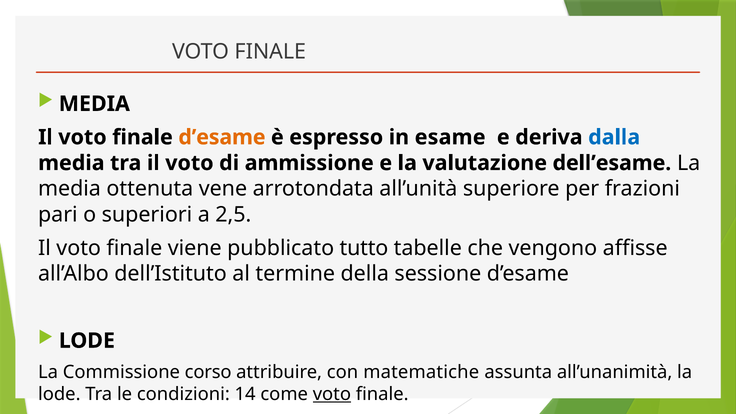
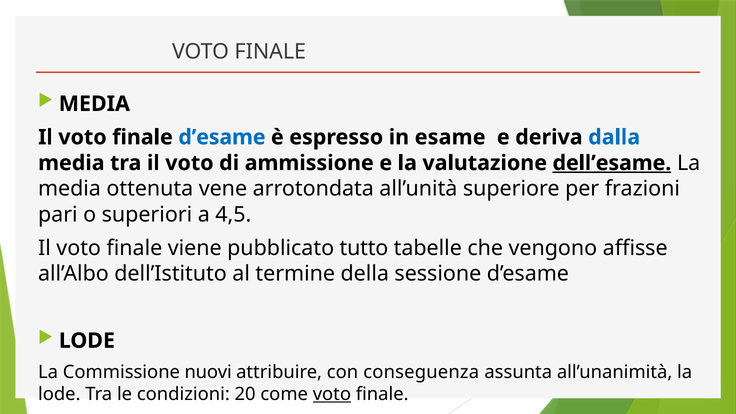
d’esame at (222, 137) colour: orange -> blue
dell’esame underline: none -> present
2,5: 2,5 -> 4,5
corso: corso -> nuovi
matematiche: matematiche -> conseguenza
14: 14 -> 20
